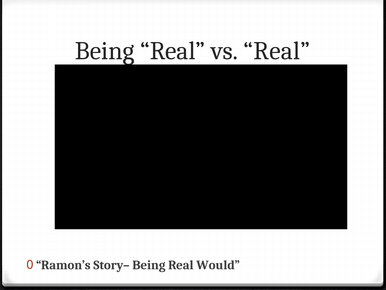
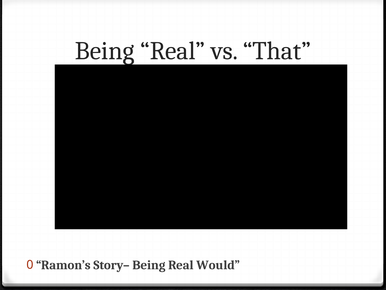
vs Real: Real -> That
